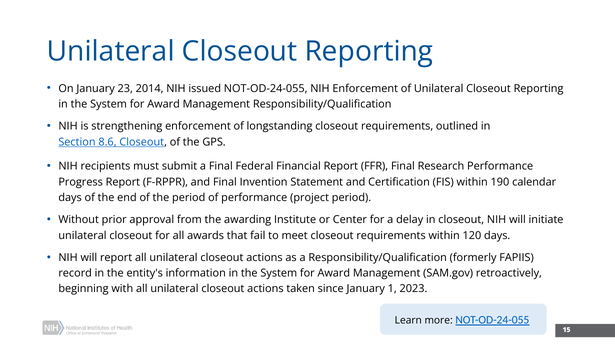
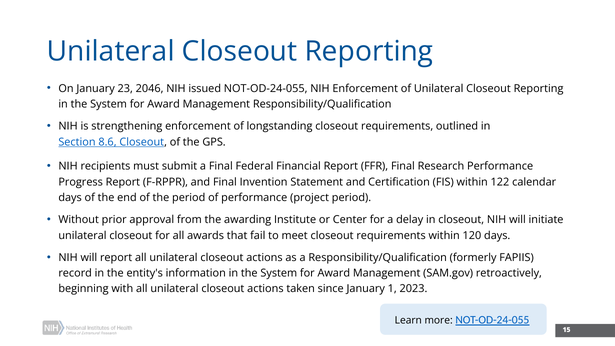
2014: 2014 -> 2046
190: 190 -> 122
